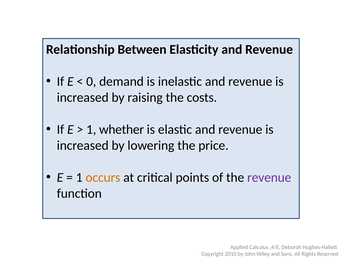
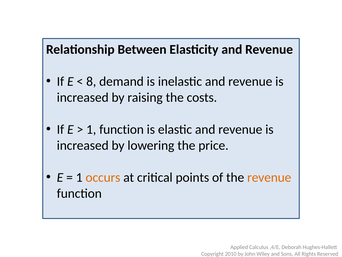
0: 0 -> 8
1 whether: whether -> function
revenue at (269, 177) colour: purple -> orange
